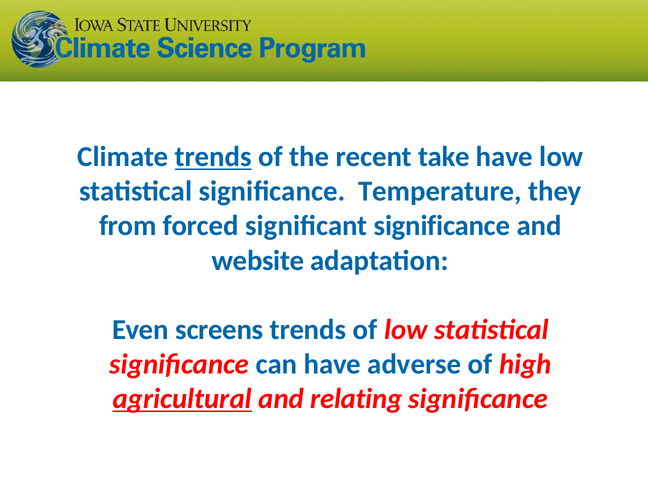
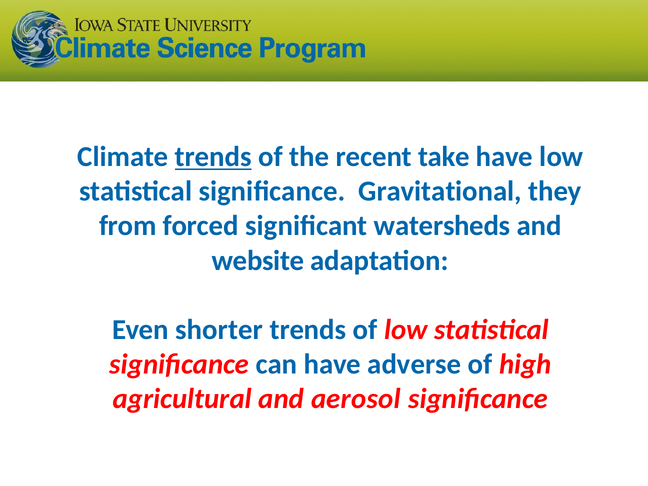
Temperature: Temperature -> Gravitational
significant significance: significance -> watersheds
screens: screens -> shorter
agricultural underline: present -> none
relating: relating -> aerosol
